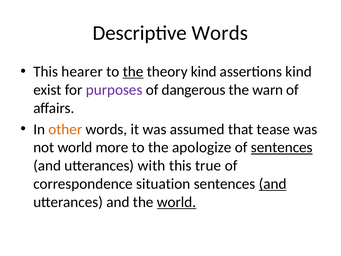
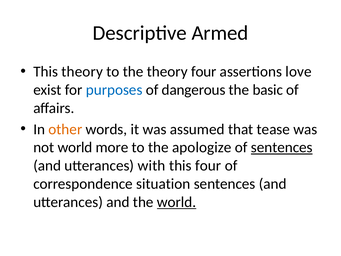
Descriptive Words: Words -> Armed
This hearer: hearer -> theory
the at (133, 72) underline: present -> none
theory kind: kind -> four
assertions kind: kind -> love
purposes colour: purple -> blue
warn: warn -> basic
this true: true -> four
and at (273, 184) underline: present -> none
